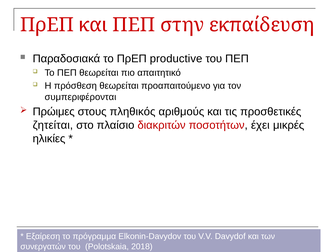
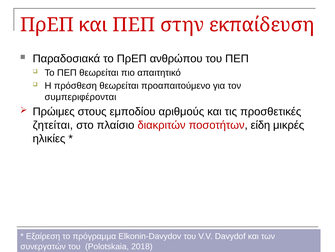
productive: productive -> ανθρώπου
πληθικός: πληθικός -> εμποδίου
έχει: έχει -> είδη
